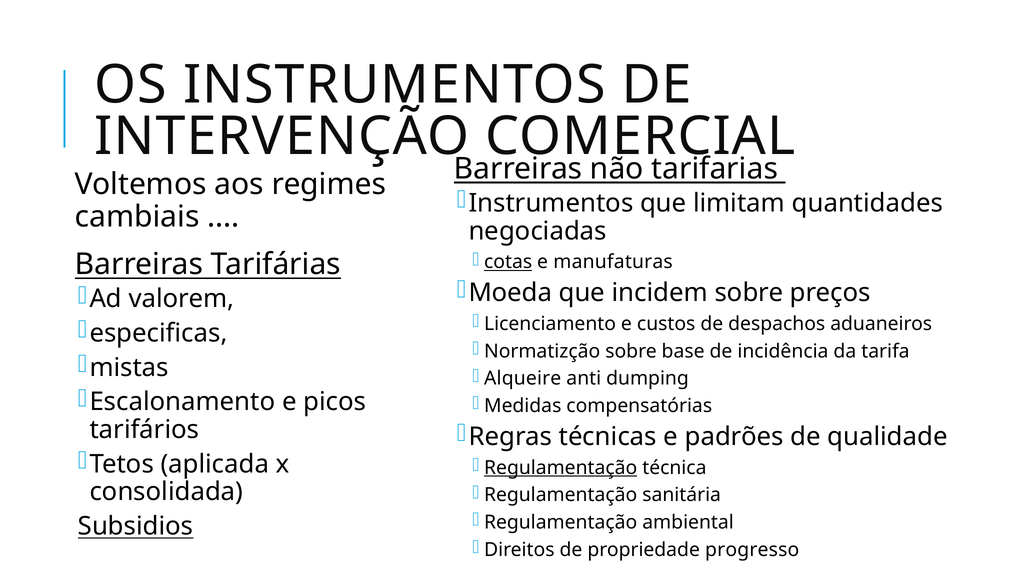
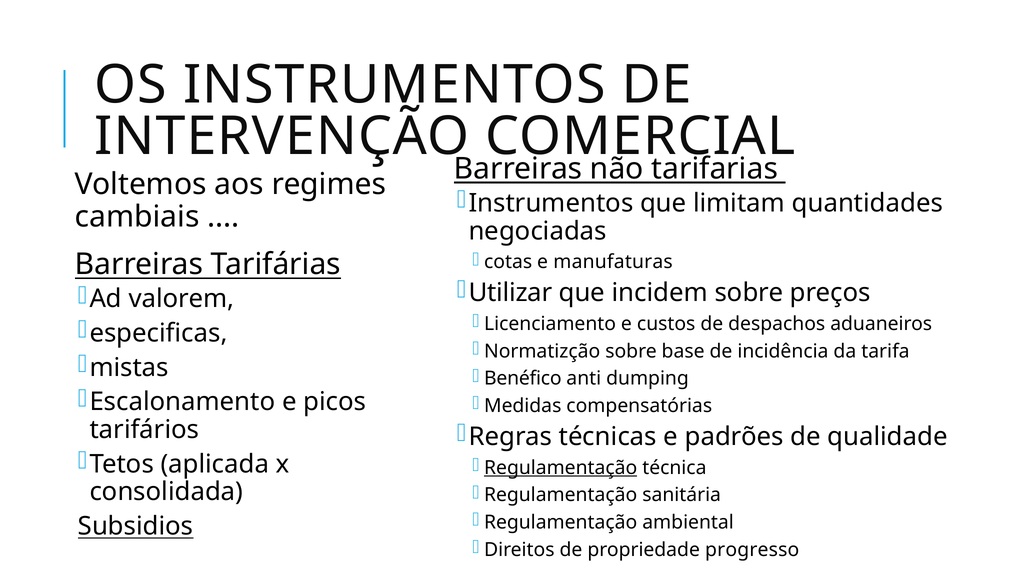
cotas underline: present -> none
Moeda: Moeda -> Utilizar
Alqueire: Alqueire -> Benéfico
